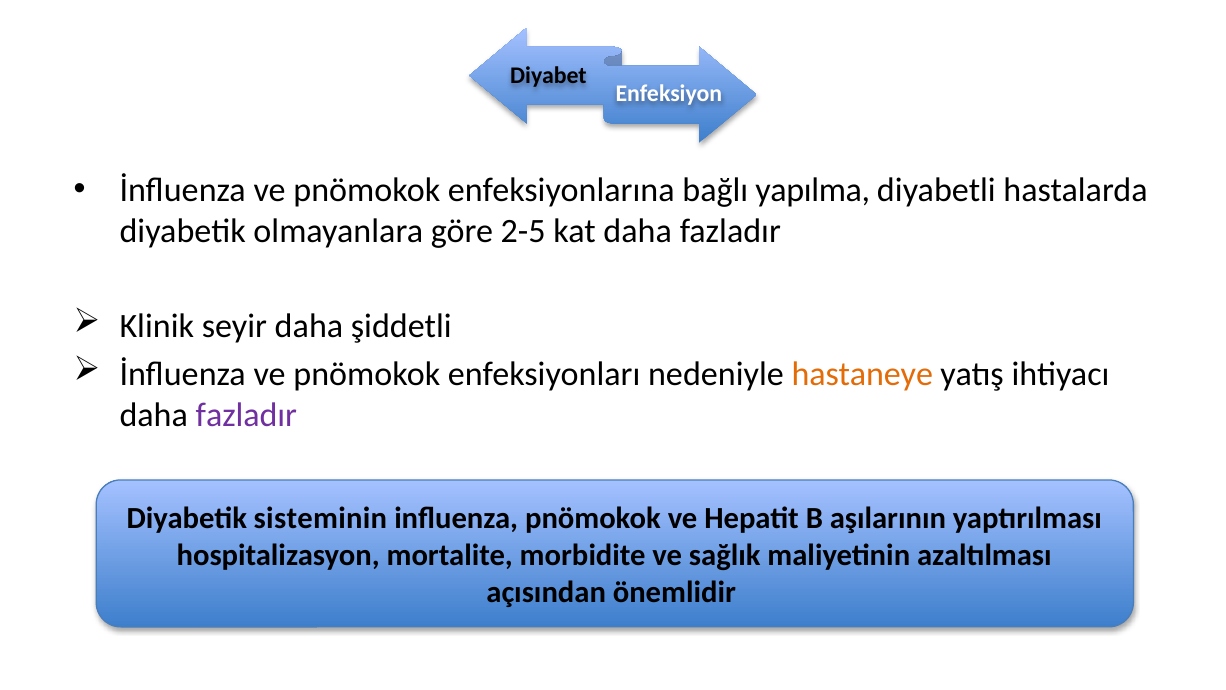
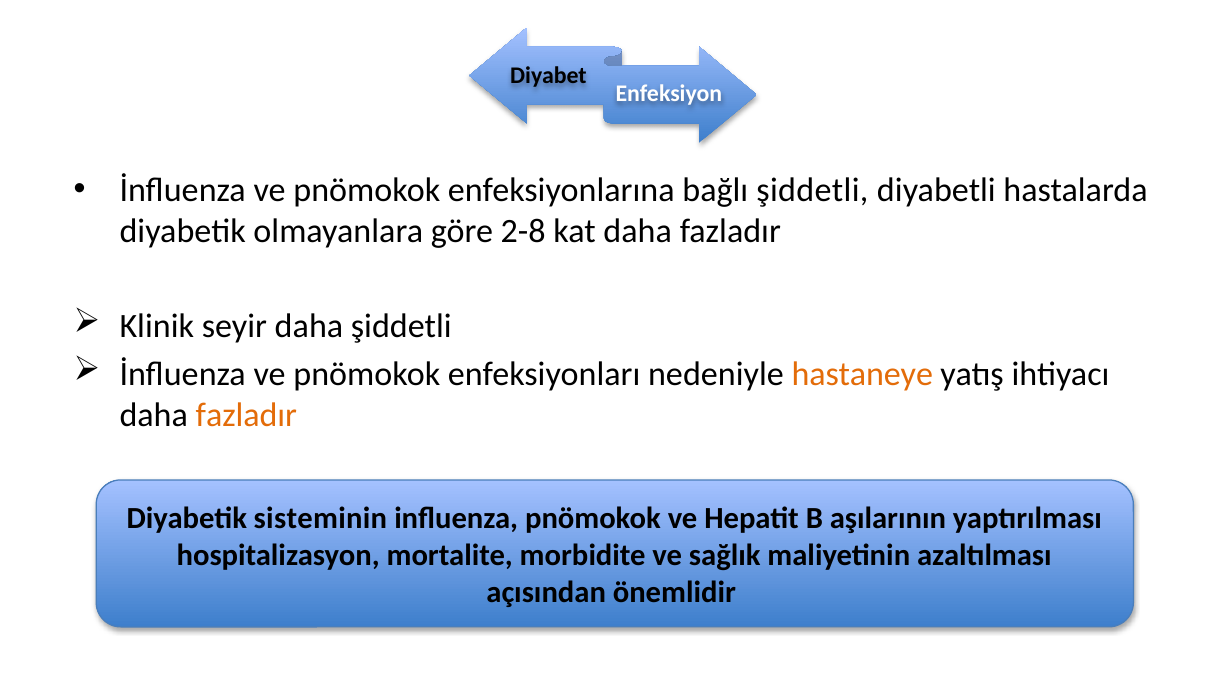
bağlı yapılma: yapılma -> şiddetli
2-5: 2-5 -> 2-8
fazladır at (246, 415) colour: purple -> orange
